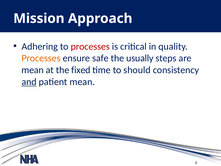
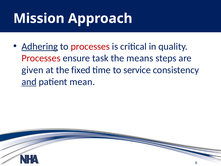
Adhering underline: none -> present
Processes at (41, 58) colour: orange -> red
safe: safe -> task
usually: usually -> means
mean at (33, 70): mean -> given
should: should -> service
